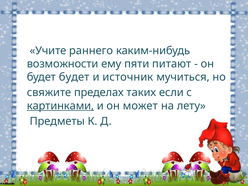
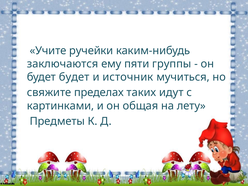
раннего: раннего -> ручейки
возможности: возможности -> заключаются
питают: питают -> группы
если: если -> идут
картинками underline: present -> none
может: может -> общая
